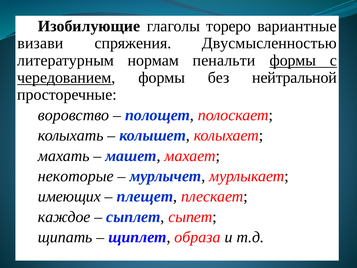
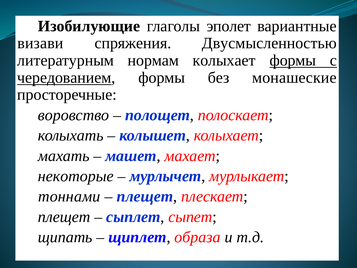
тореро: тореро -> эполет
нормам пенальти: пенальти -> колыхает
нейтральной: нейтральной -> монашеские
имеющих: имеющих -> тоннами
каждое at (64, 217): каждое -> плещет
